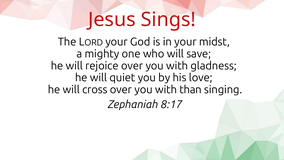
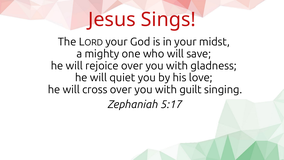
than: than -> guilt
8:17: 8:17 -> 5:17
